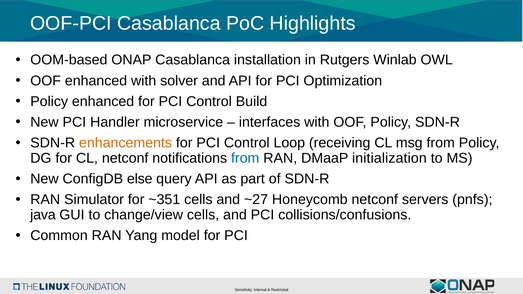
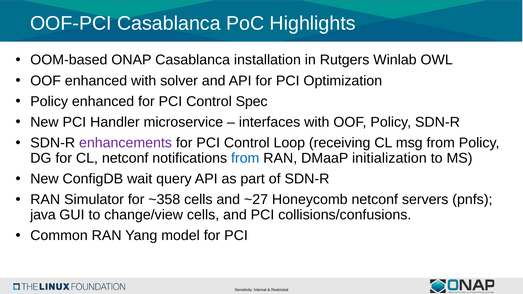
Build: Build -> Spec
enhancements colour: orange -> purple
else: else -> wait
~351: ~351 -> ~358
